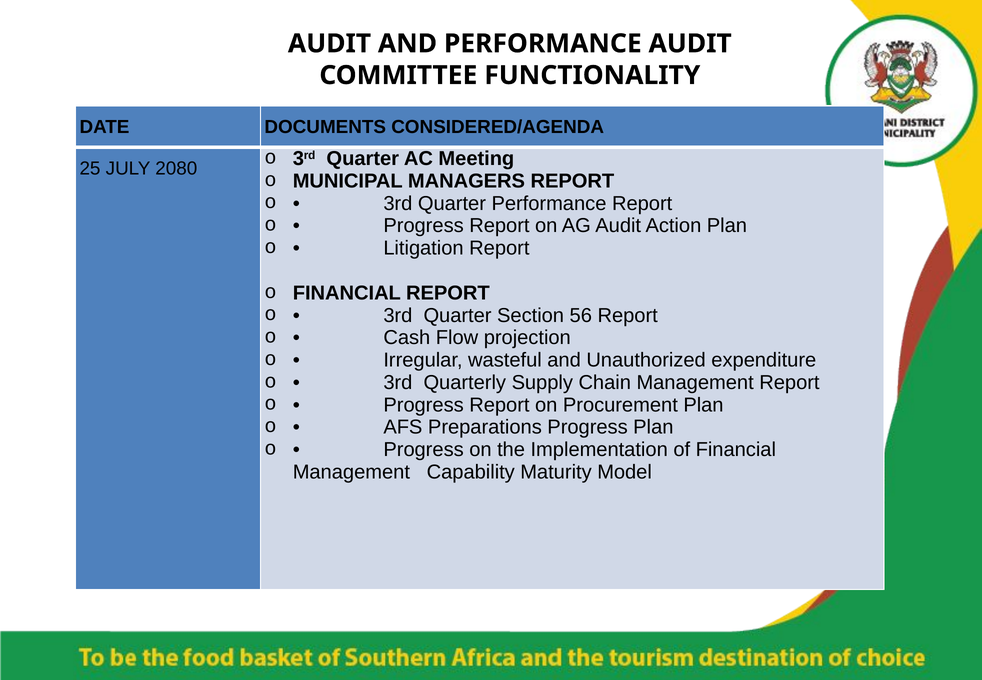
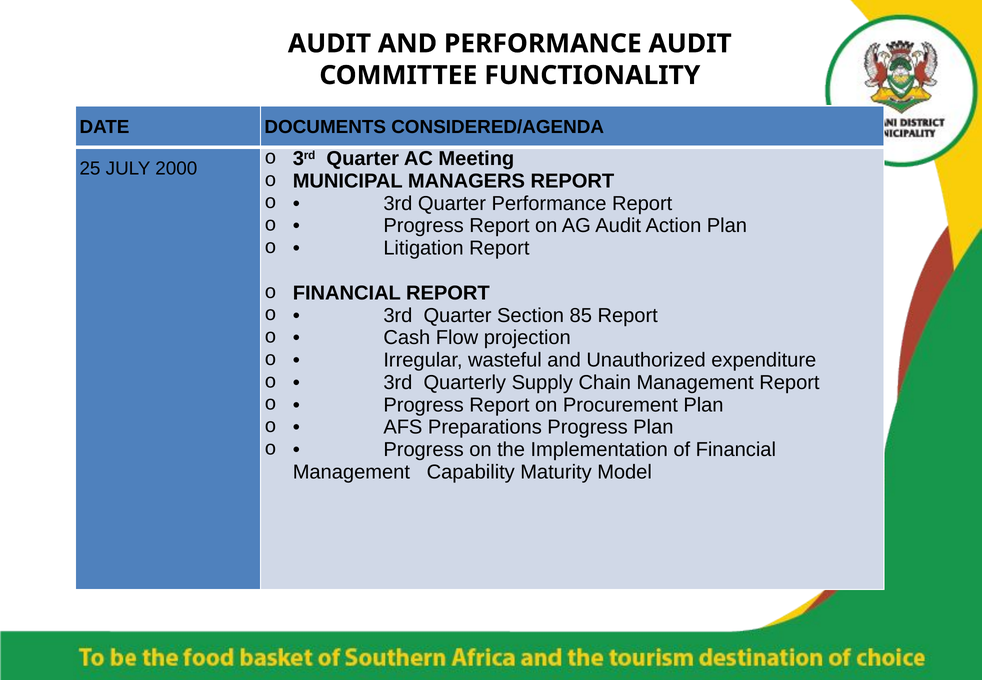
2080: 2080 -> 2000
56: 56 -> 85
